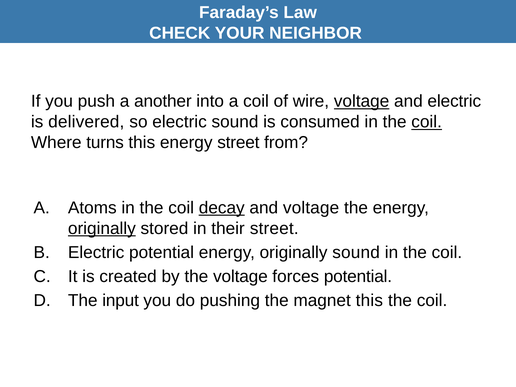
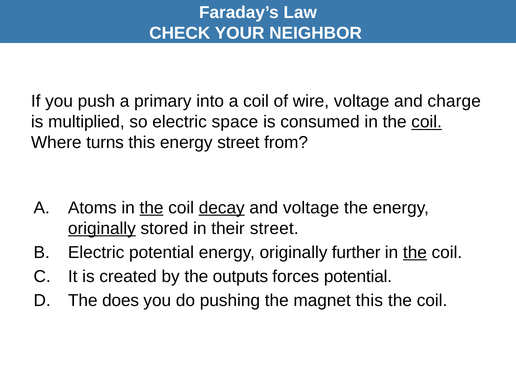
another: another -> primary
voltage at (362, 101) underline: present -> none
and electric: electric -> charge
delivered: delivered -> multiplied
electric sound: sound -> space
the at (152, 208) underline: none -> present
originally sound: sound -> further
the at (415, 252) underline: none -> present
the voltage: voltage -> outputs
input: input -> does
